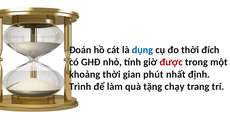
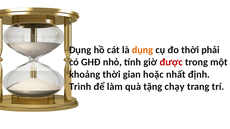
Đoán at (80, 50): Đoán -> Dụng
dụng at (143, 50) colour: blue -> orange
đích: đích -> phải
phút: phút -> hoặc
